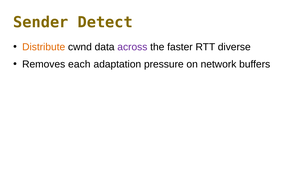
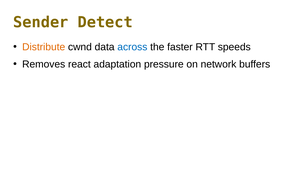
across colour: purple -> blue
diverse: diverse -> speeds
each: each -> react
